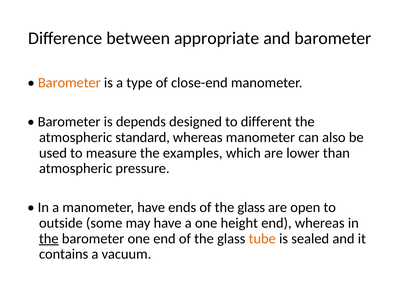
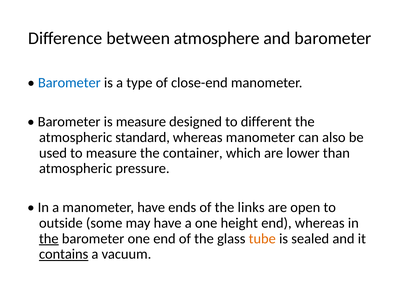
appropriate: appropriate -> atmosphere
Barometer at (69, 83) colour: orange -> blue
is depends: depends -> measure
examples: examples -> container
ends of the glass: glass -> links
contains underline: none -> present
